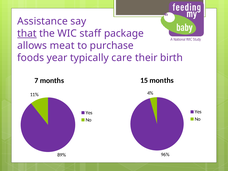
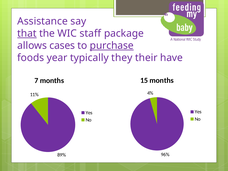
meat: meat -> cases
purchase underline: none -> present
care: care -> they
birth: birth -> have
